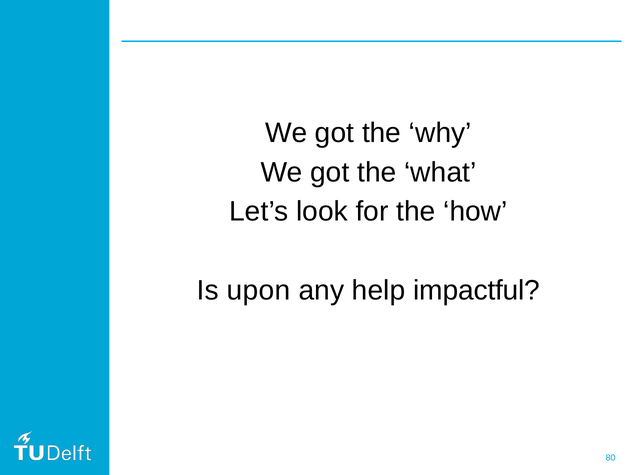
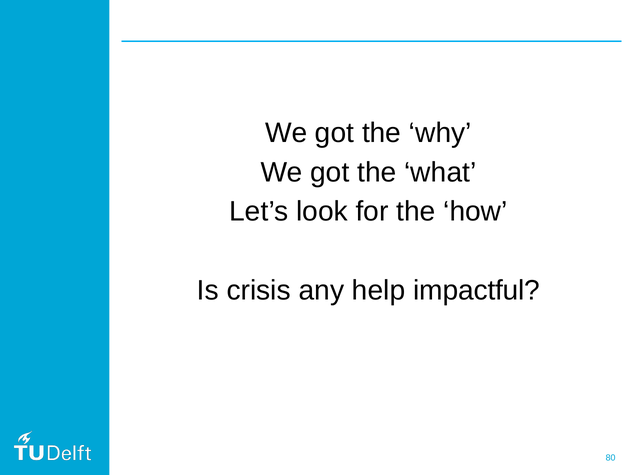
upon: upon -> crisis
